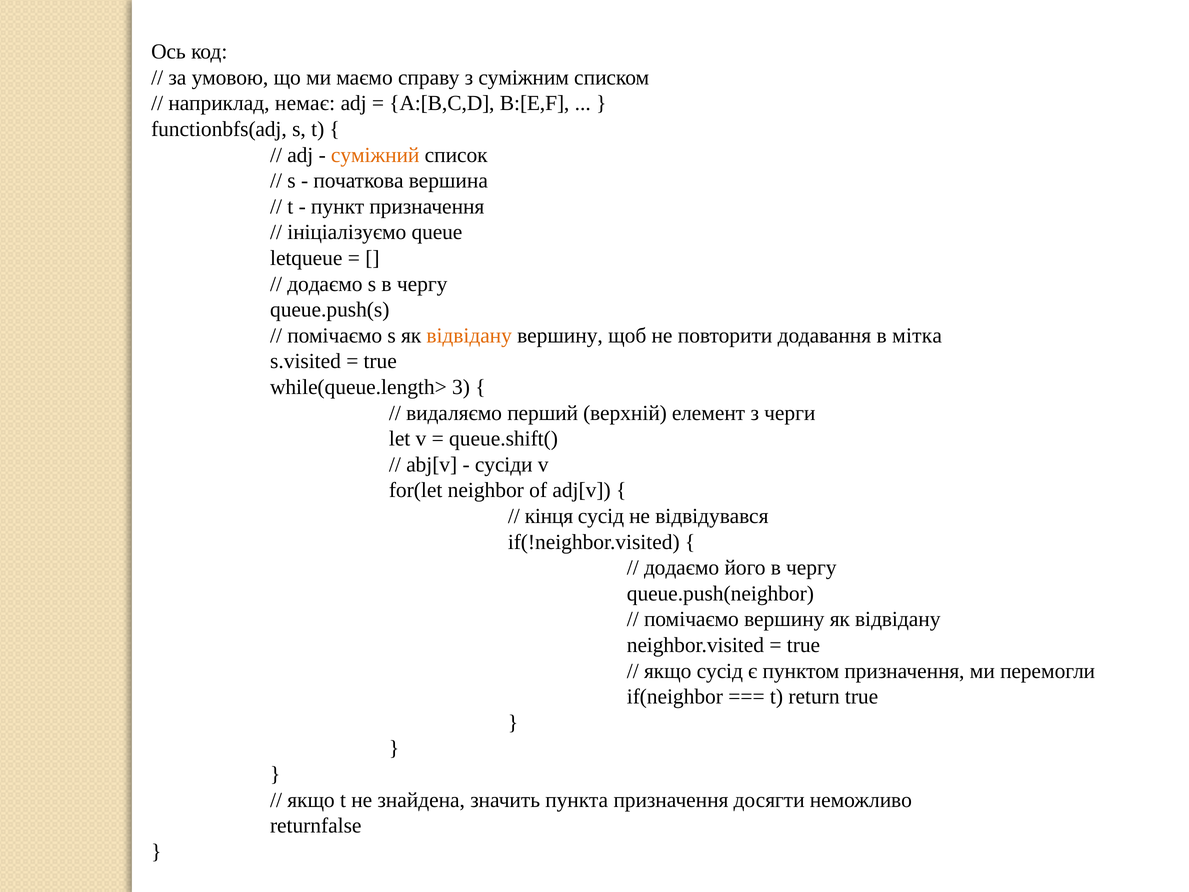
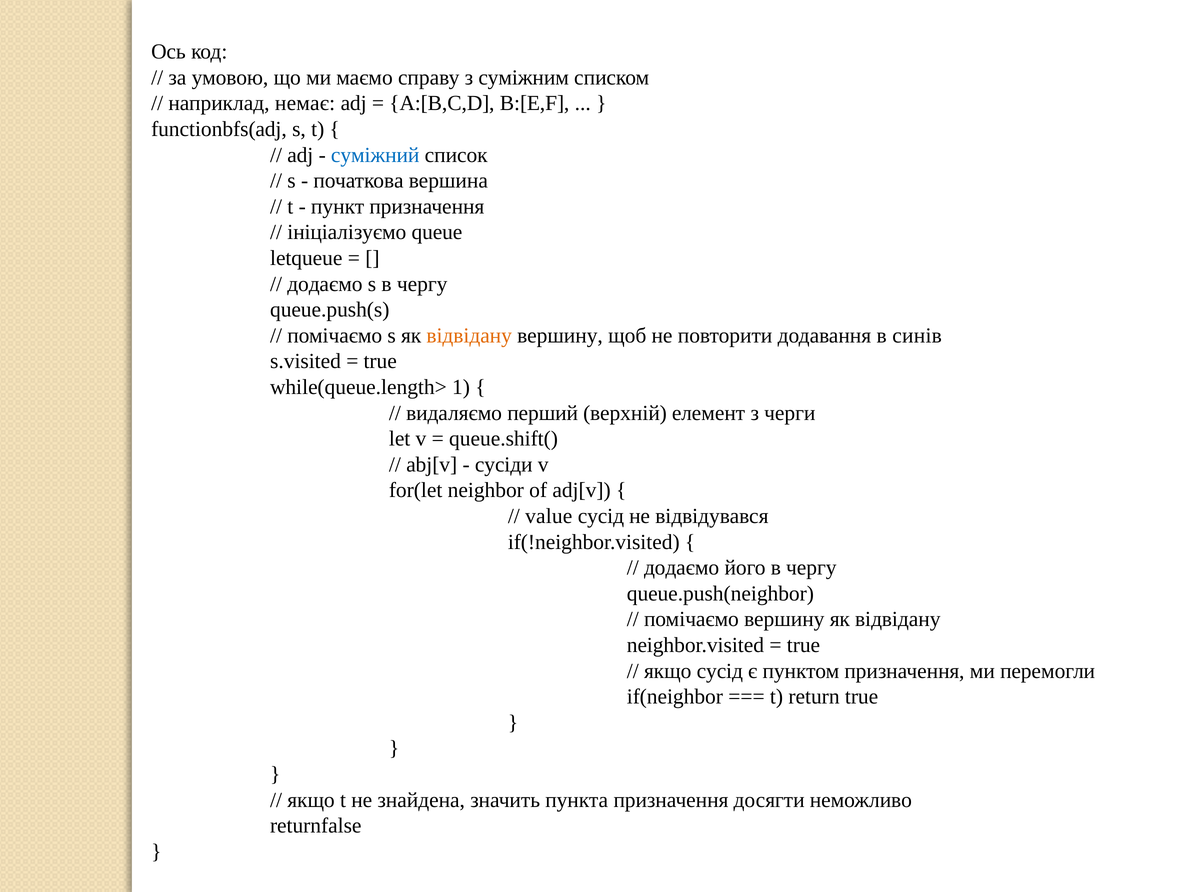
суміжний colour: orange -> blue
мітка: мітка -> синів
3: 3 -> 1
кінця: кінця -> value
